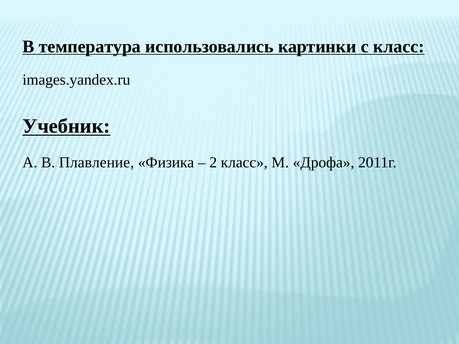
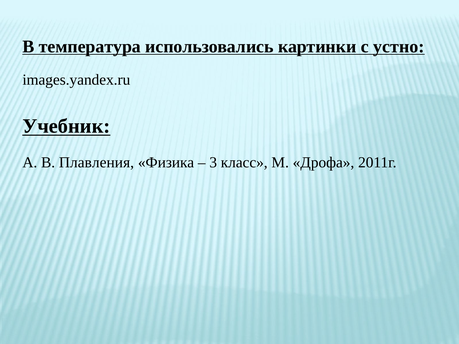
с класс: класс -> устно
Плавление: Плавление -> Плавления
2: 2 -> 3
